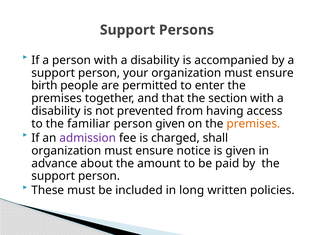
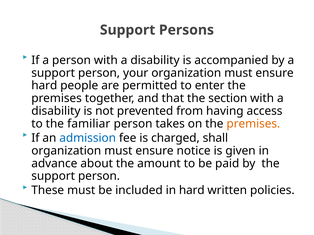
birth at (44, 86): birth -> hard
person given: given -> takes
admission colour: purple -> blue
in long: long -> hard
